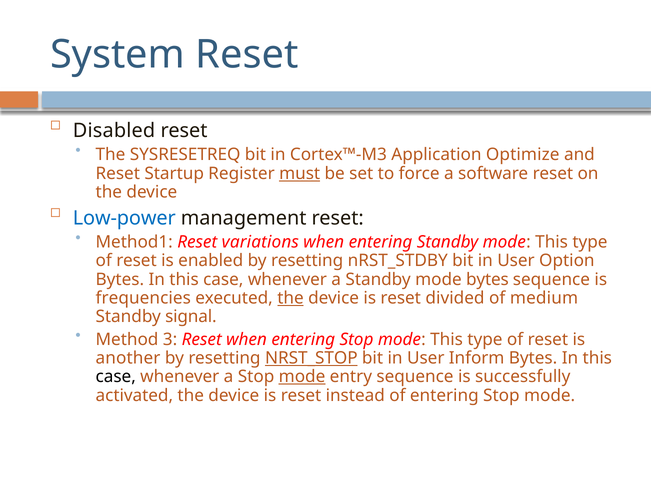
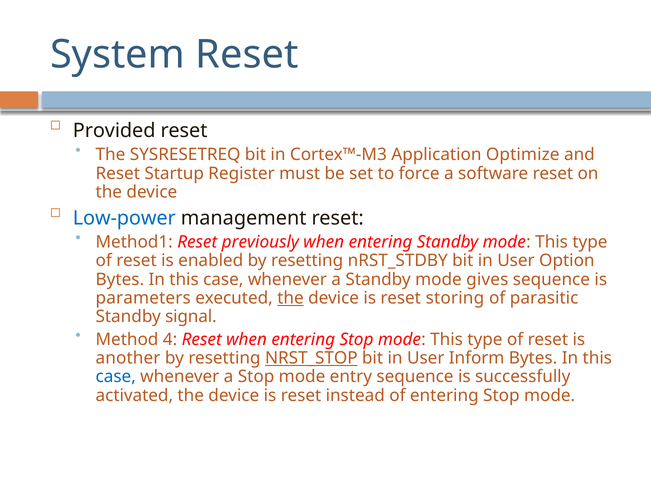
Disabled: Disabled -> Provided
must underline: present -> none
variations: variations -> previously
mode bytes: bytes -> gives
frequencies: frequencies -> parameters
divided: divided -> storing
medium: medium -> parasitic
3: 3 -> 4
case at (116, 376) colour: black -> blue
mode at (302, 376) underline: present -> none
